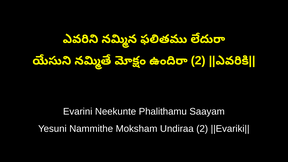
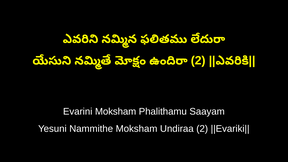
Evarini Neekunte: Neekunte -> Moksham
